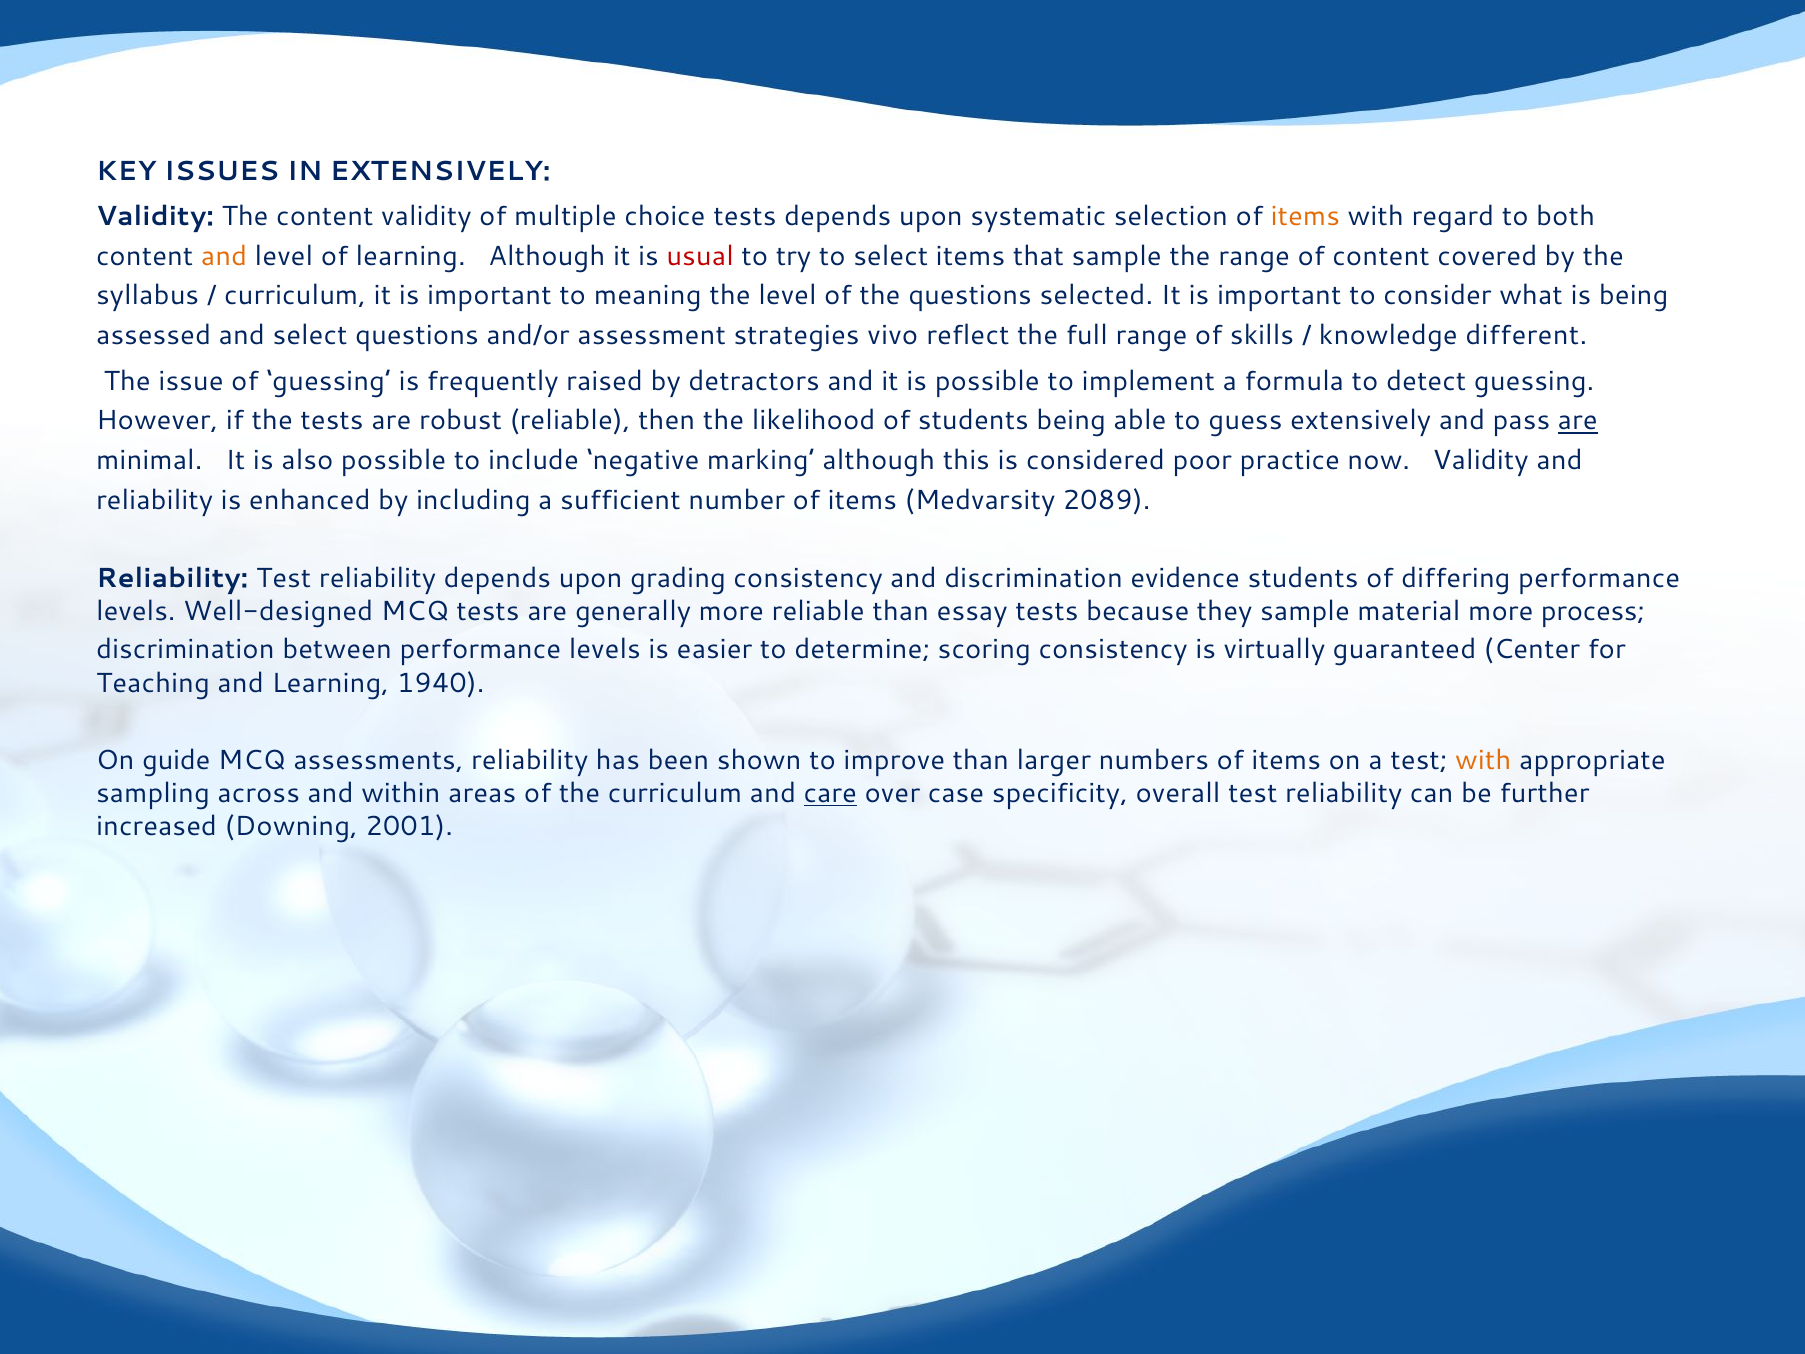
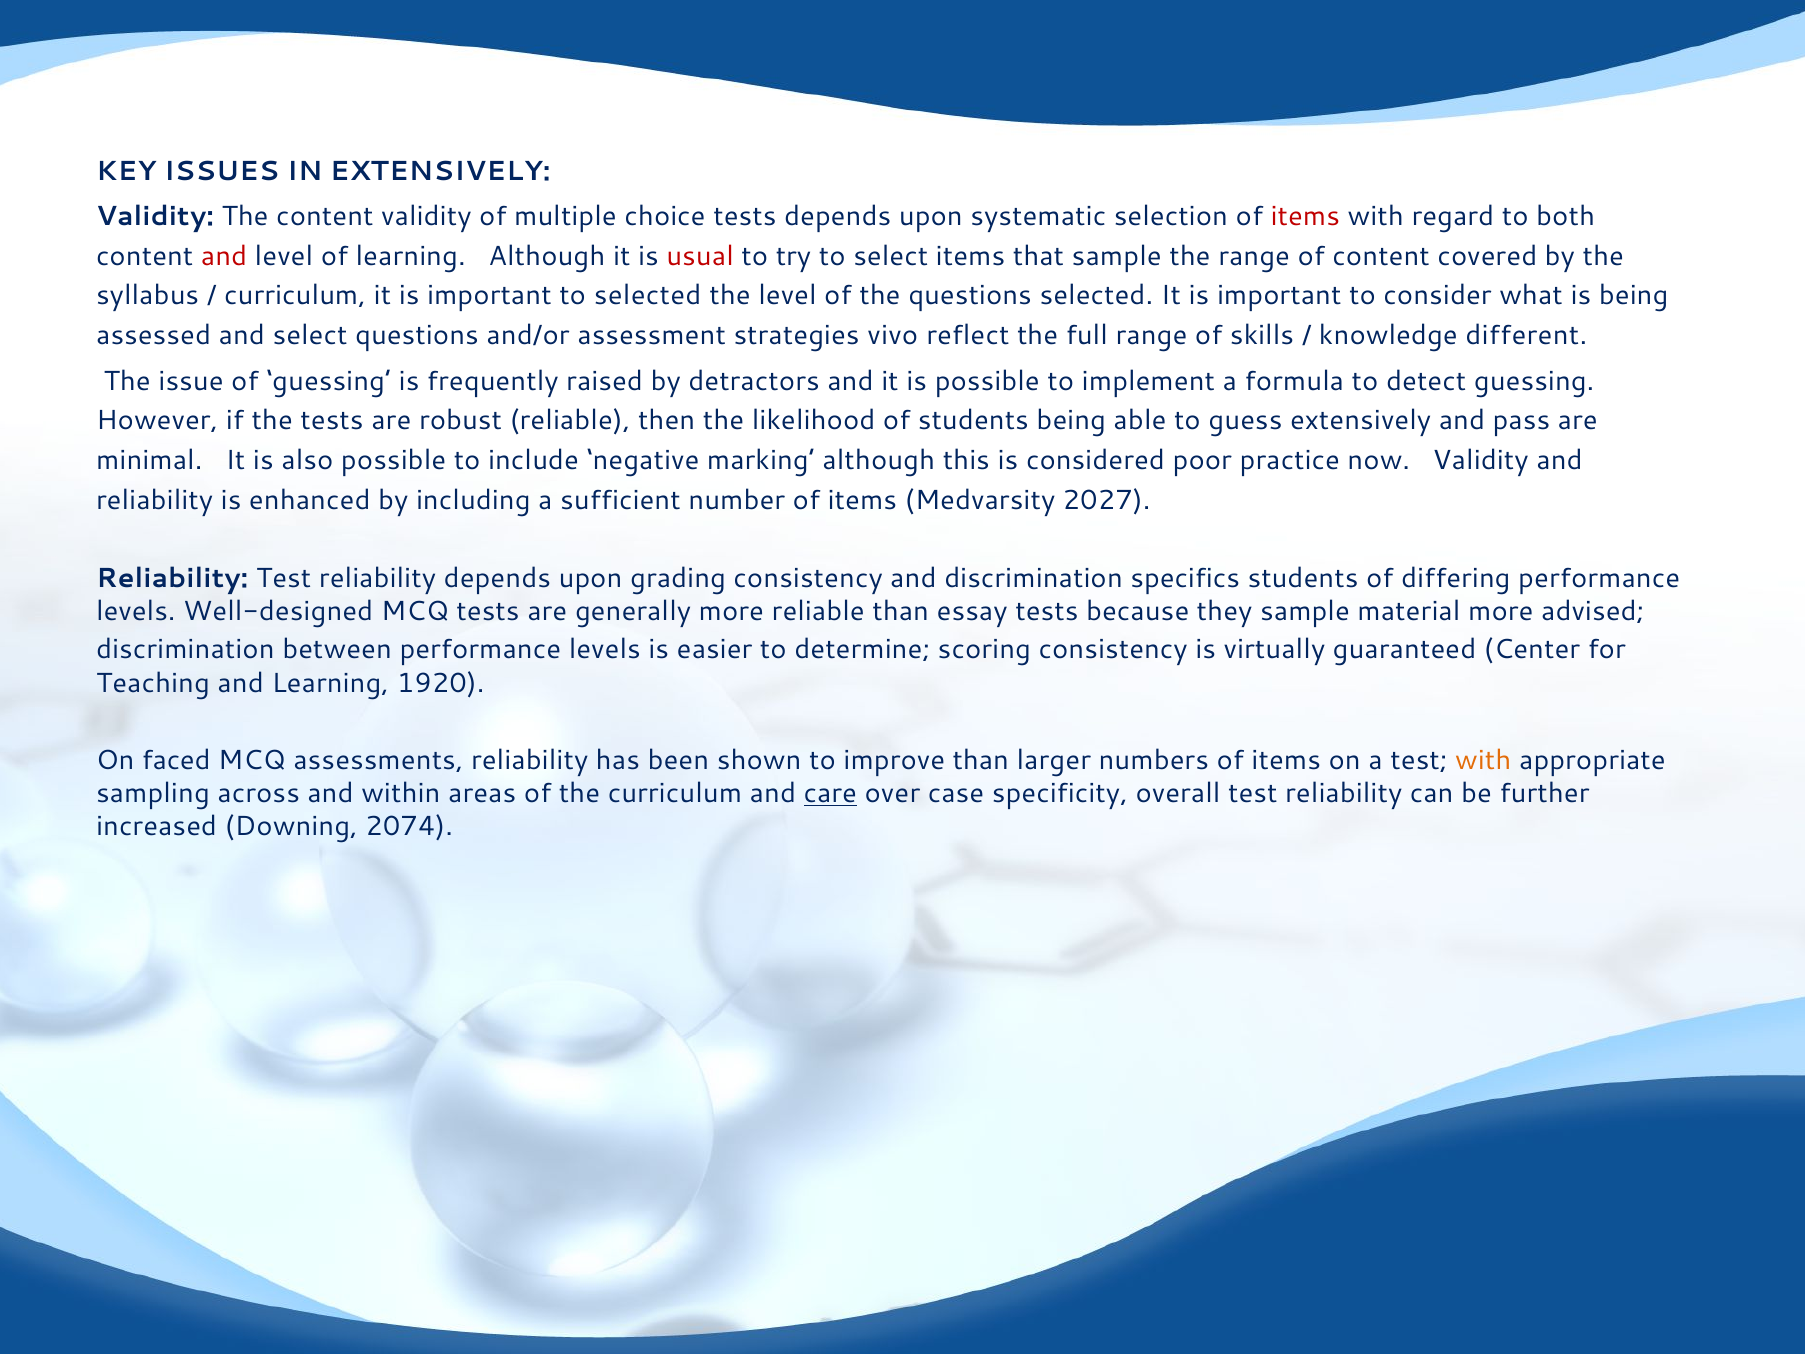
items at (1305, 216) colour: orange -> red
and at (224, 256) colour: orange -> red
to meaning: meaning -> selected
are at (1578, 421) underline: present -> none
2089: 2089 -> 2027
evidence: evidence -> specifics
process: process -> advised
1940: 1940 -> 1920
guide: guide -> faced
2001: 2001 -> 2074
